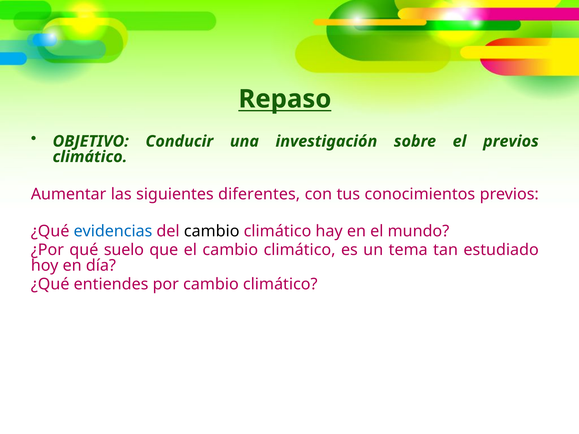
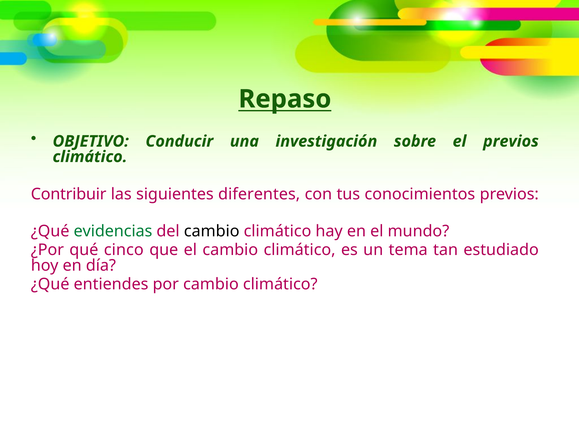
Aumentar: Aumentar -> Contribuir
evidencias colour: blue -> green
suelo: suelo -> cinco
